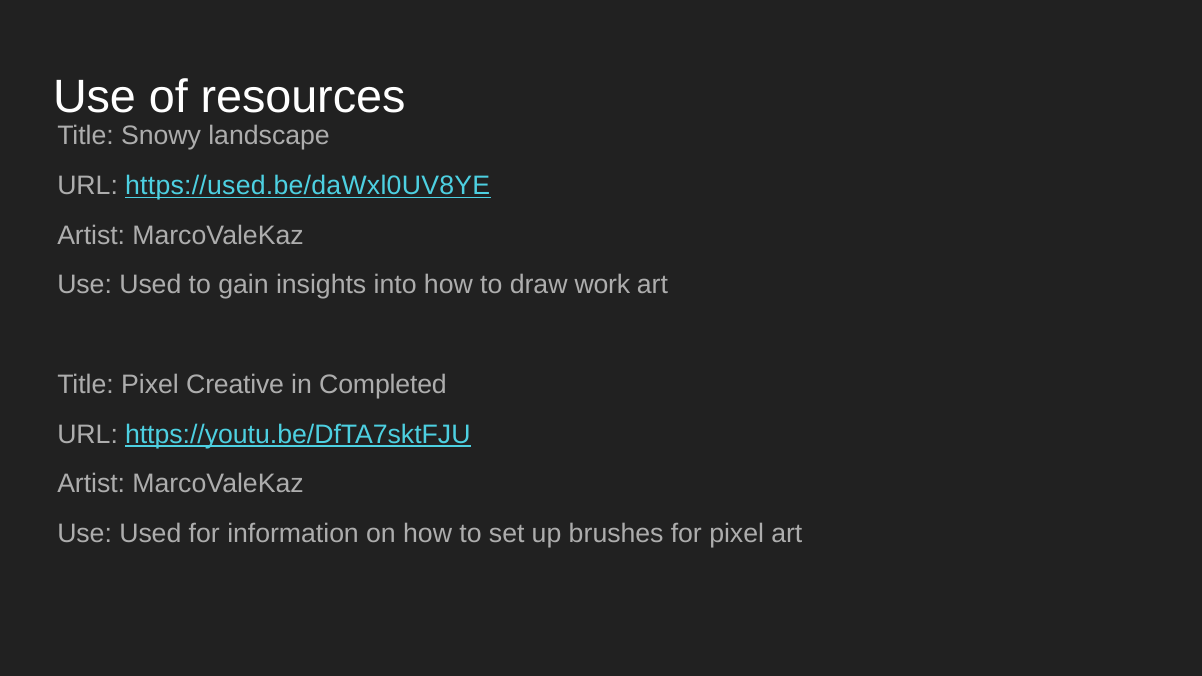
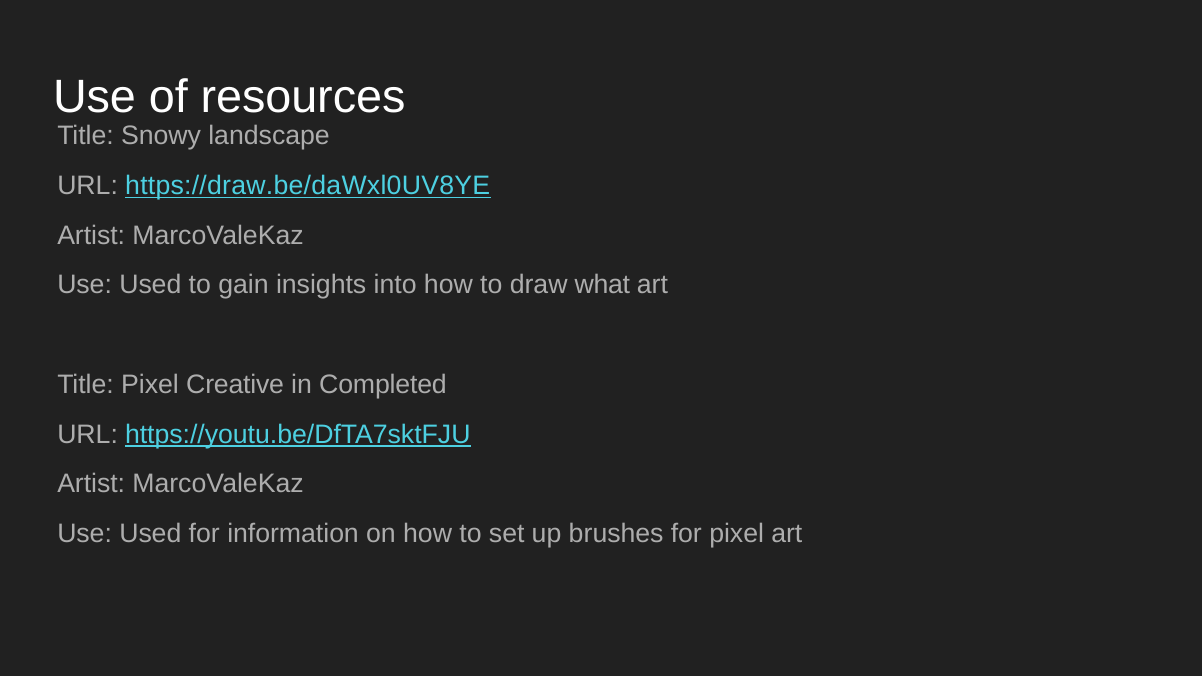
https://used.be/daWxl0UV8YE: https://used.be/daWxl0UV8YE -> https://draw.be/daWxl0UV8YE
work: work -> what
